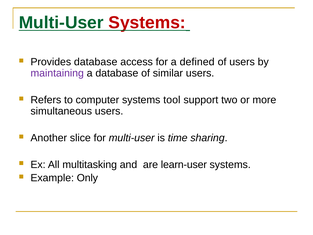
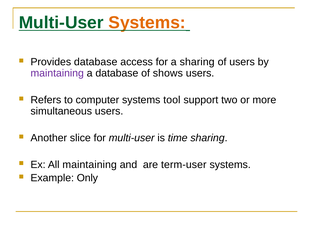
Systems at (147, 23) colour: red -> orange
a defined: defined -> sharing
similar: similar -> shows
All multitasking: multitasking -> maintaining
learn-user: learn-user -> term-user
